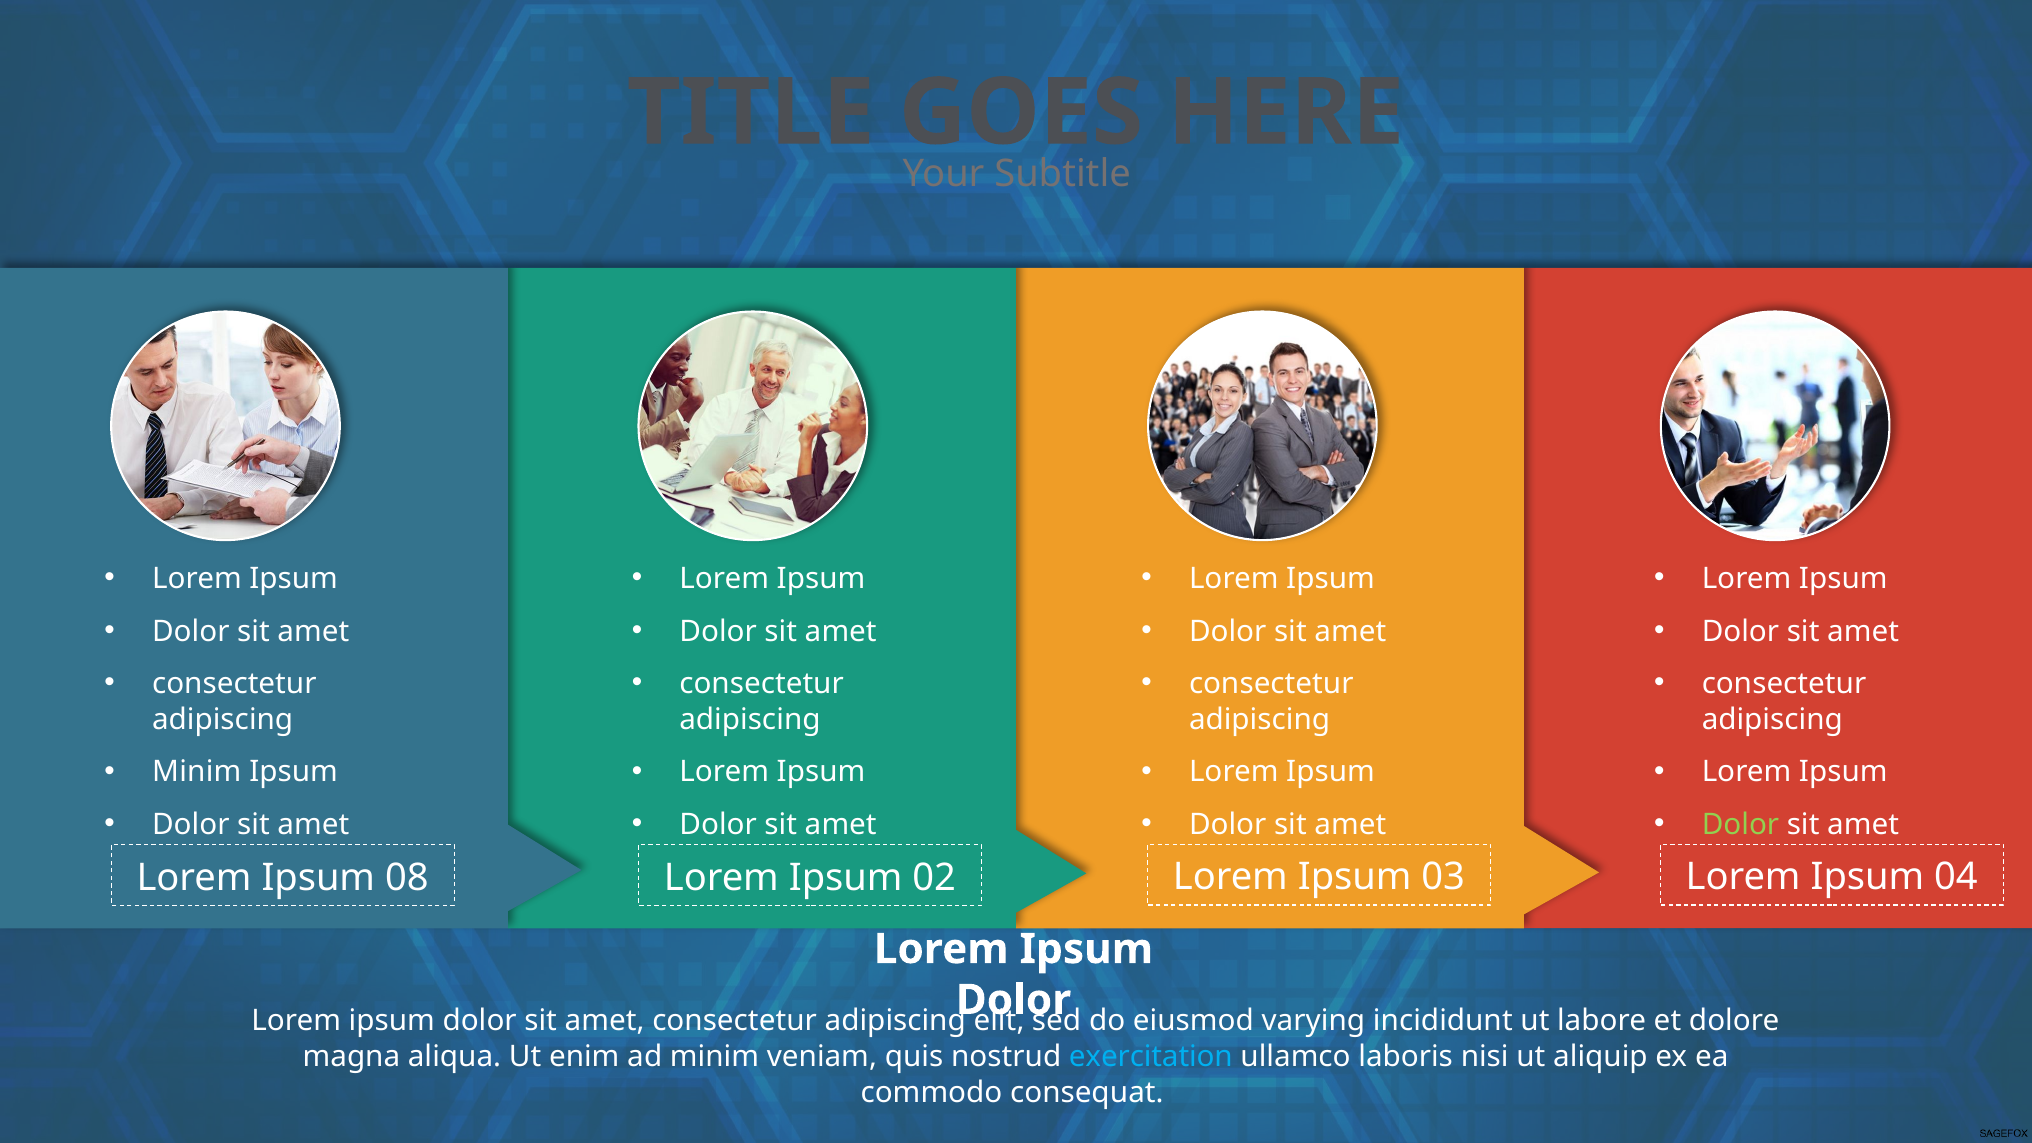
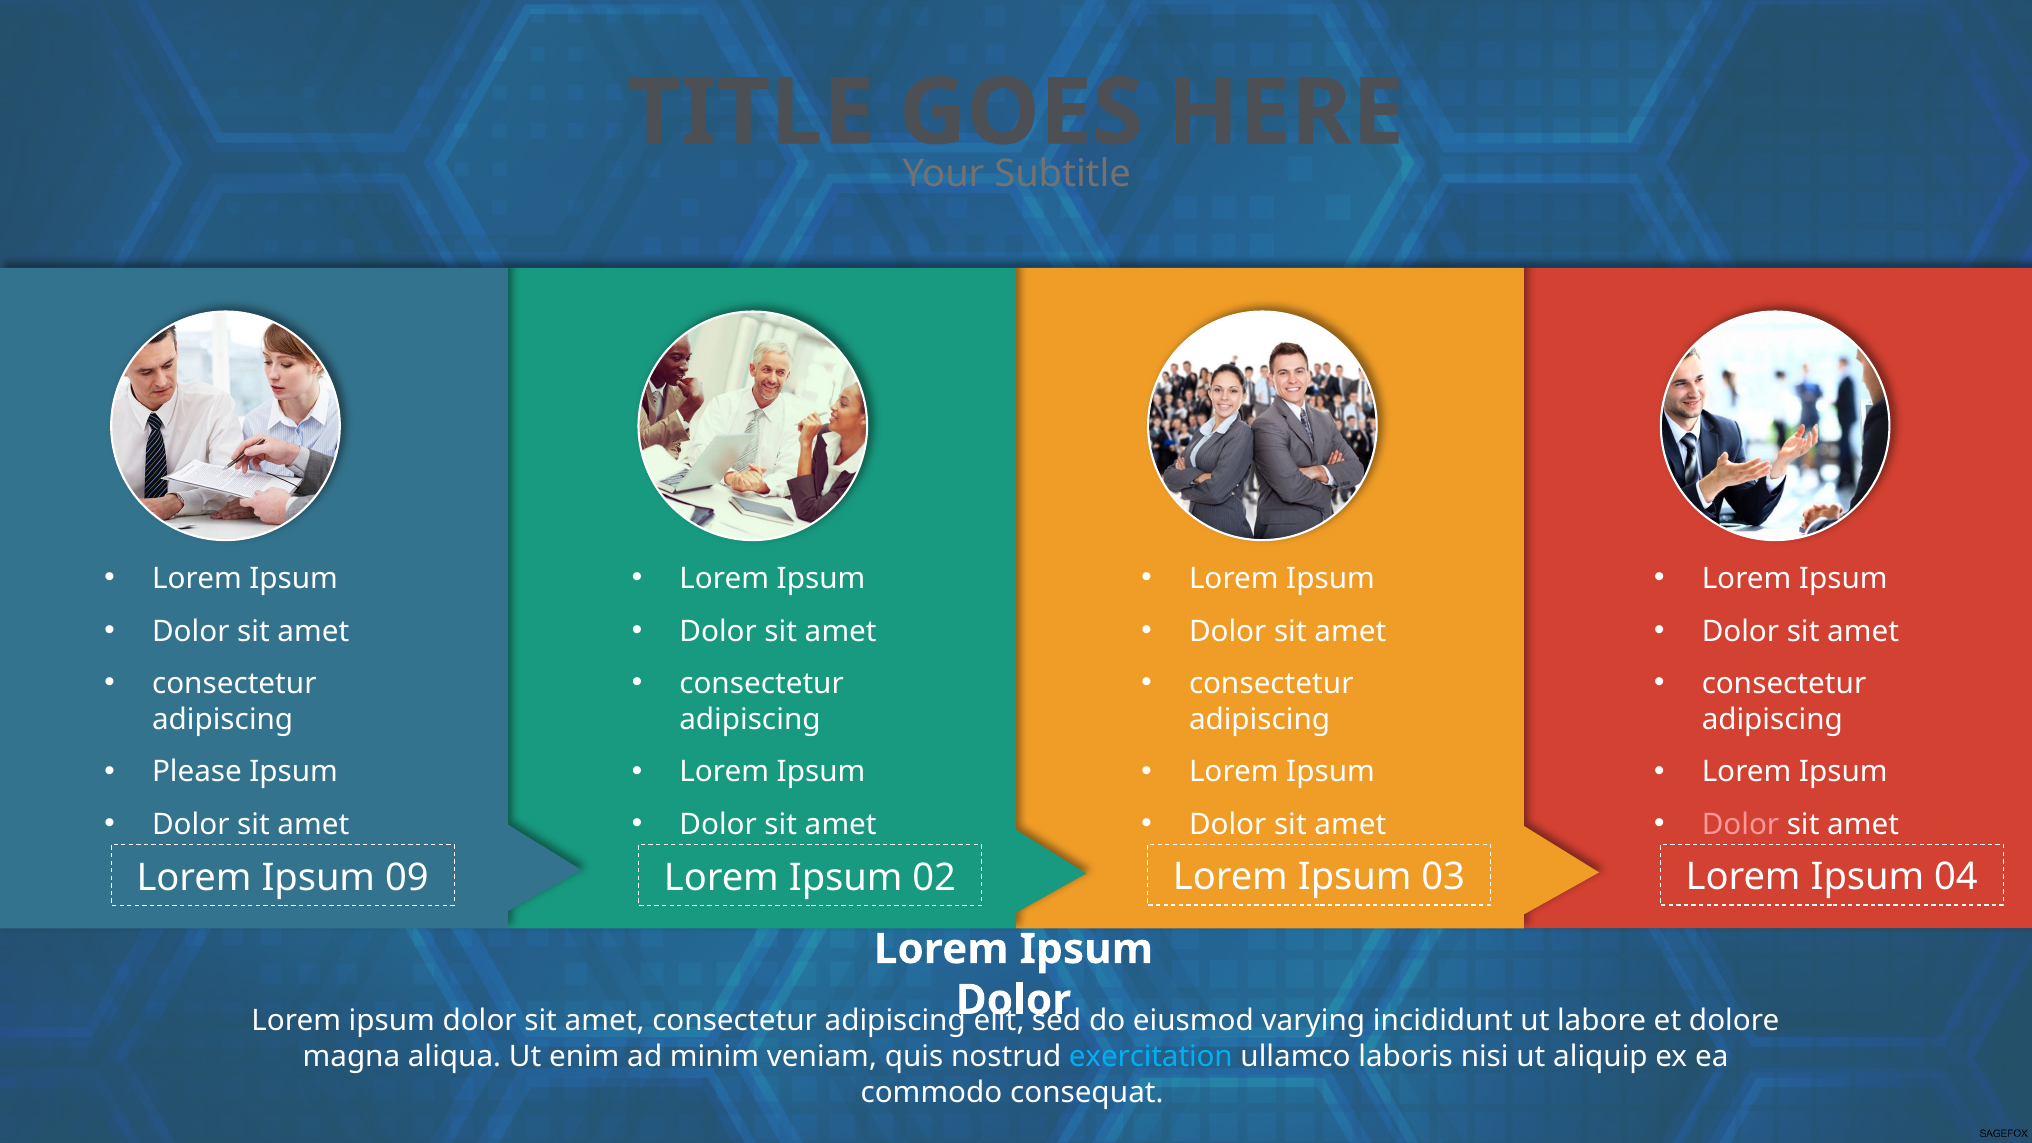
Minim at (197, 772): Minim -> Please
Dolor at (1740, 824) colour: light green -> pink
08: 08 -> 09
